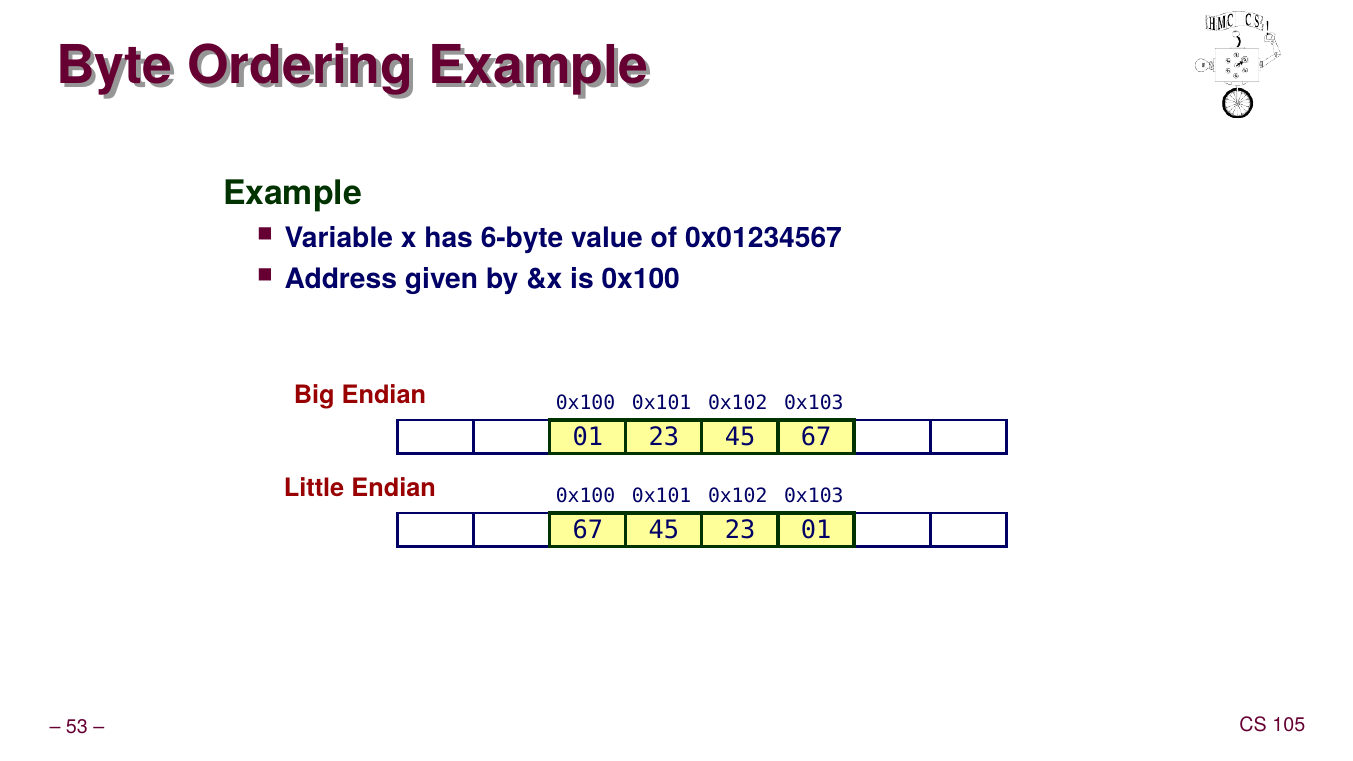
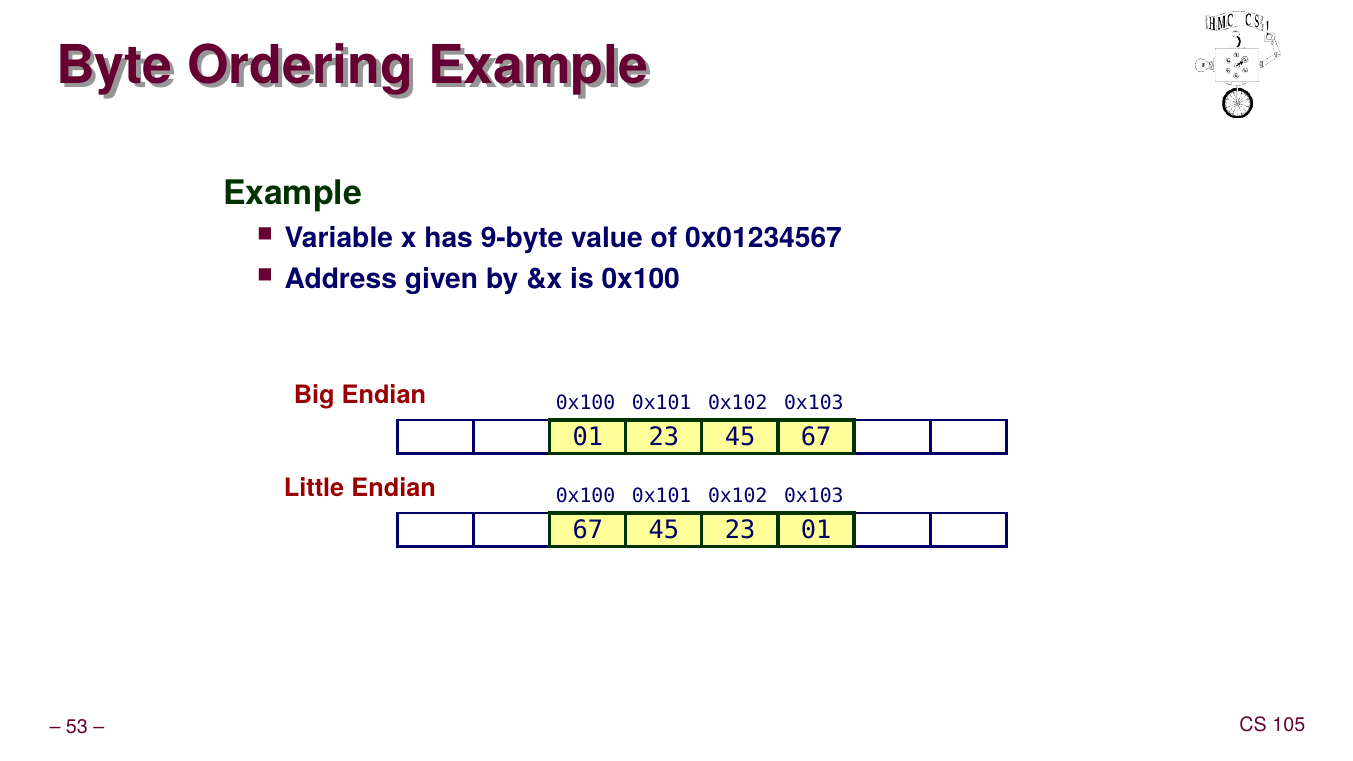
6-byte: 6-byte -> 9-byte
